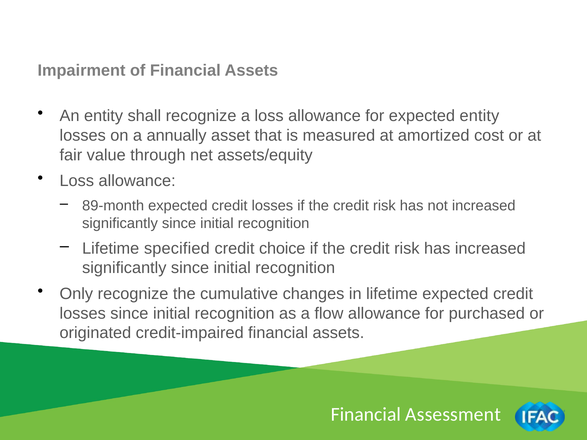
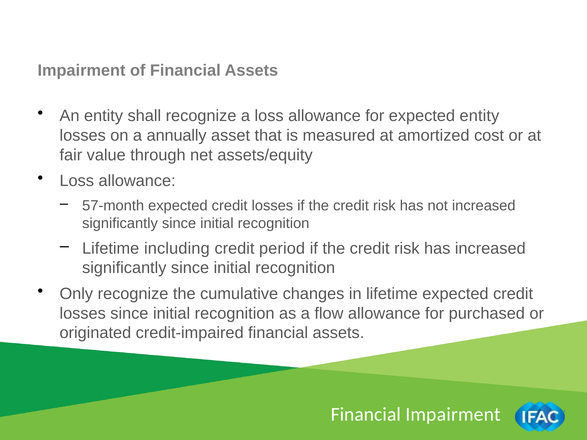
89-month: 89-month -> 57-month
specified: specified -> including
choice: choice -> period
Financial Assessment: Assessment -> Impairment
